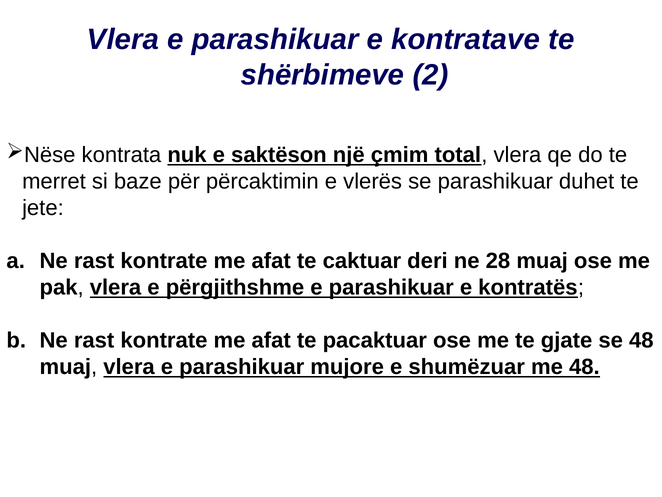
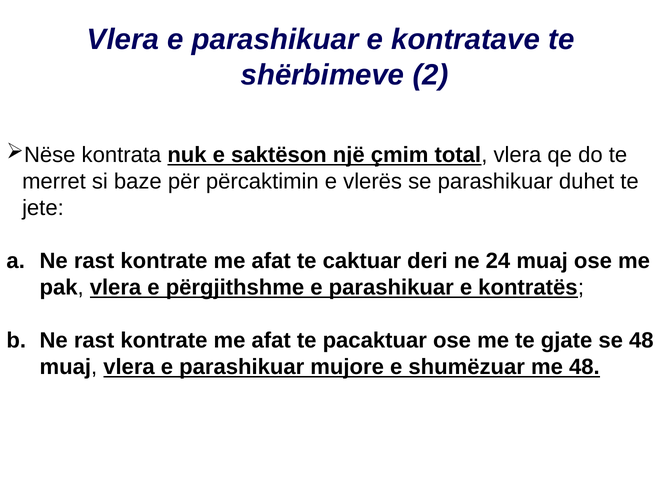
28: 28 -> 24
